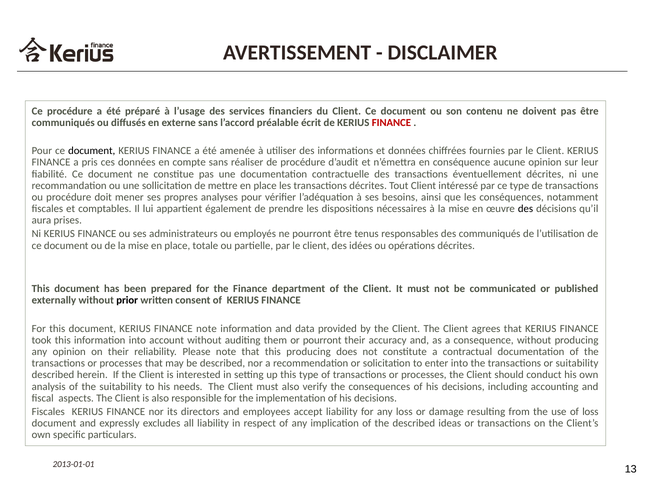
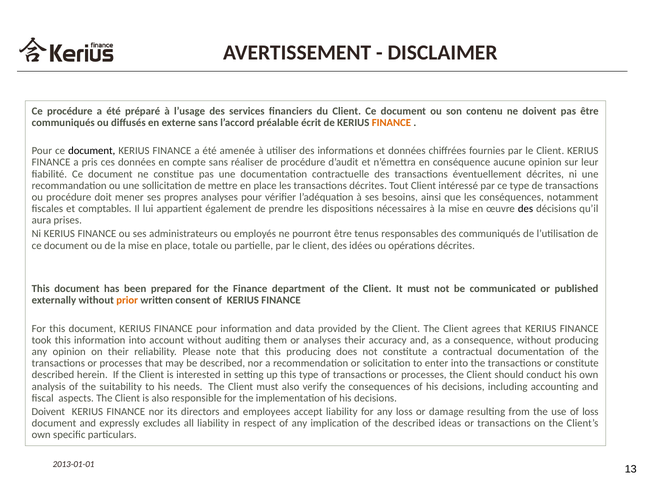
FINANCE at (391, 123) colour: red -> orange
prior colour: black -> orange
FINANCE note: note -> pour
or pourront: pourront -> analyses
or suitability: suitability -> constitute
Fiscales at (48, 412): Fiscales -> Doivent
